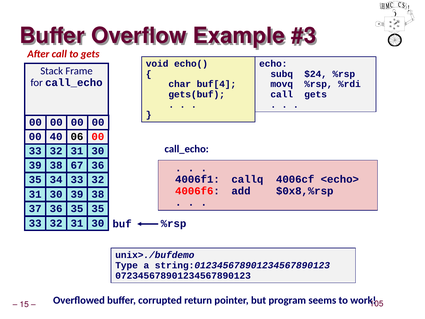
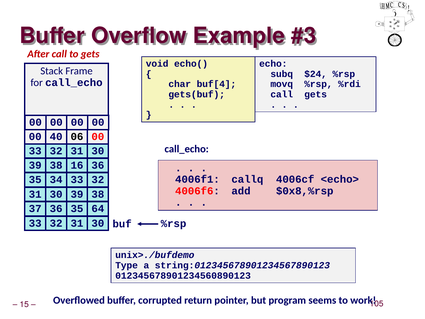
67: 67 -> 16
35 35: 35 -> 64
072345678901234567890123: 072345678901234567890123 -> 012345678901234560890123
